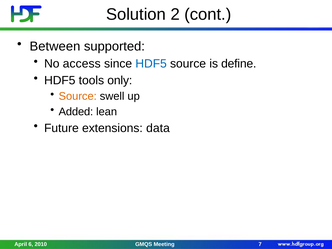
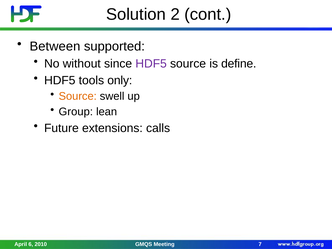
access: access -> without
HDF5 at (151, 64) colour: blue -> purple
Added: Added -> Group
data: data -> calls
